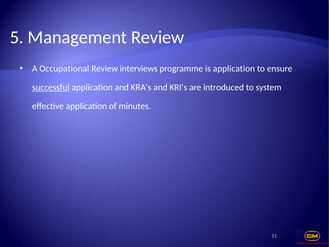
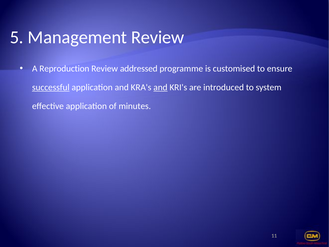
Occupational: Occupational -> Reproduction
interviews: interviews -> addressed
is application: application -> customised
and at (160, 87) underline: none -> present
